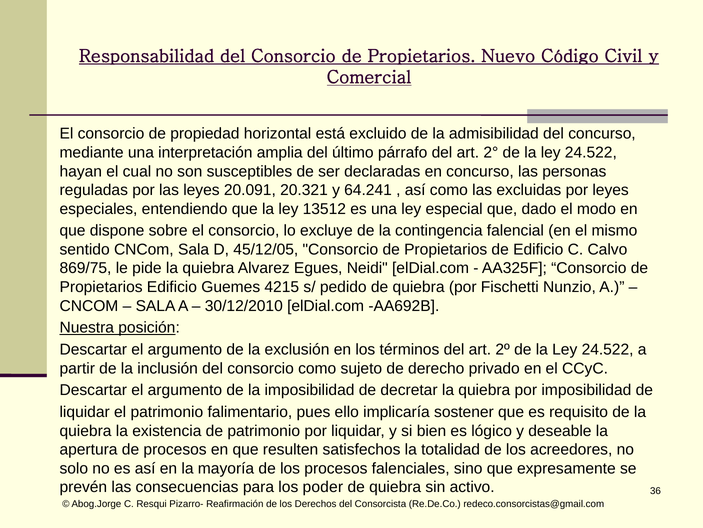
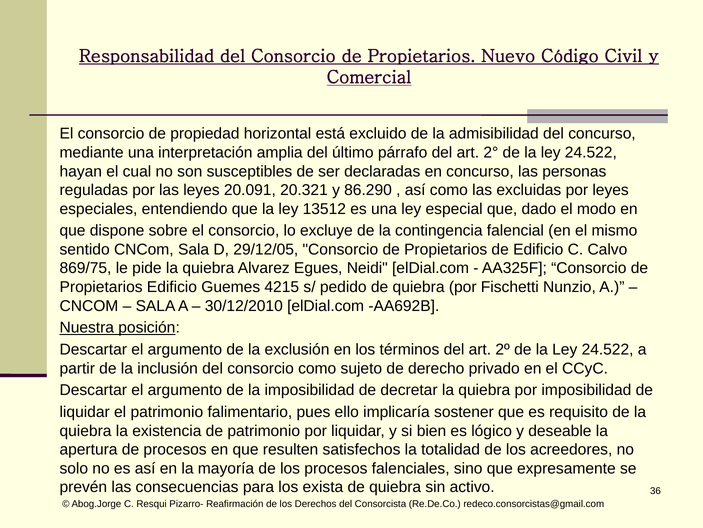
64.241: 64.241 -> 86.290
45/12/05: 45/12/05 -> 29/12/05
poder: poder -> exista
